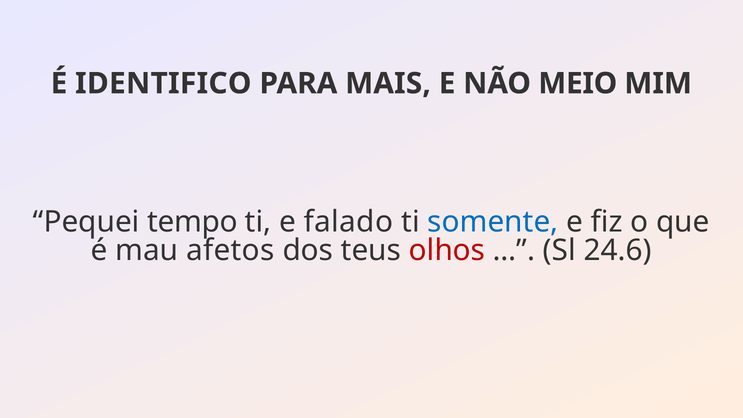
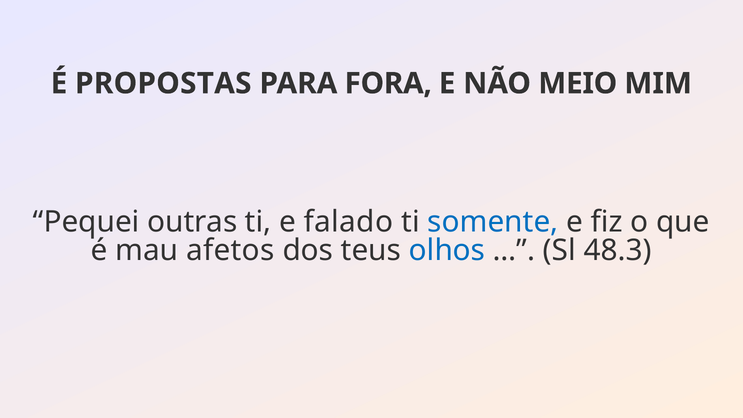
IDENTIFICO: IDENTIFICO -> PROPOSTAS
MAIS: MAIS -> FORA
tempo: tempo -> outras
olhos colour: red -> blue
24.6: 24.6 -> 48.3
